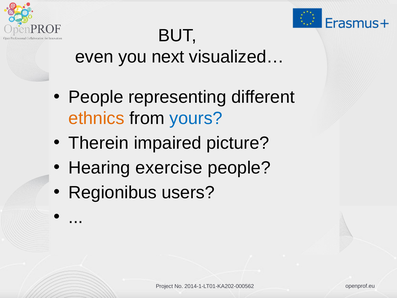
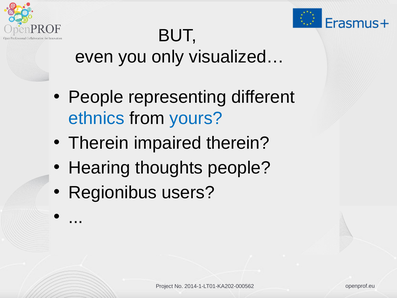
next: next -> only
ethnics colour: orange -> blue
impaired picture: picture -> therein
exercise: exercise -> thoughts
